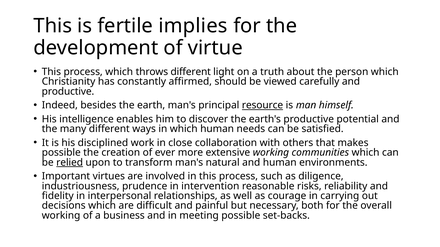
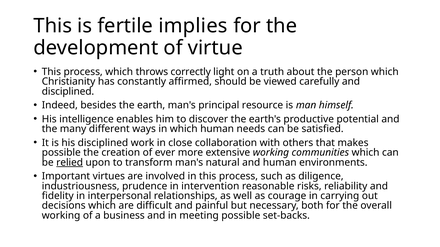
throws different: different -> correctly
productive at (68, 92): productive -> disciplined
resource underline: present -> none
